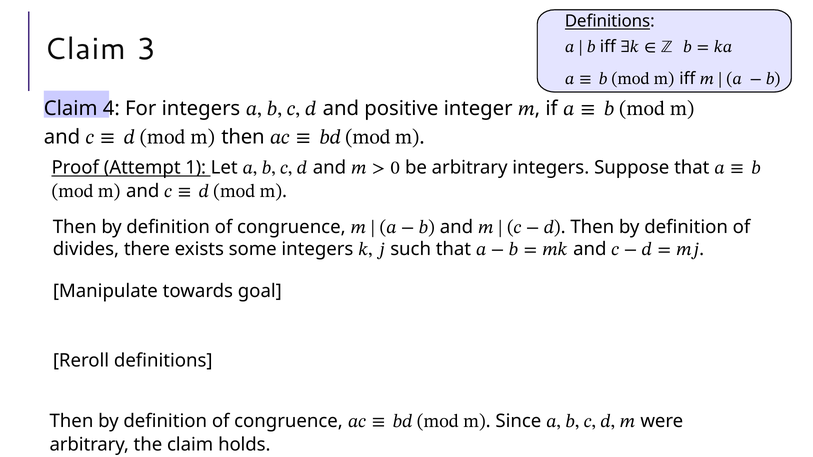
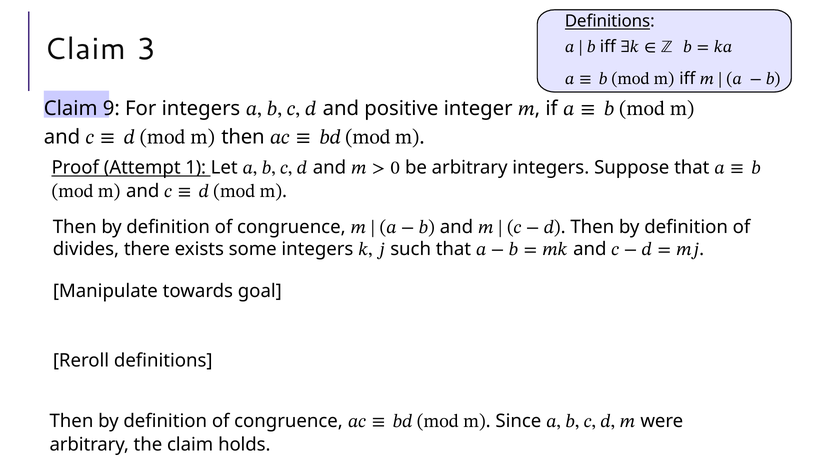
4: 4 -> 9
